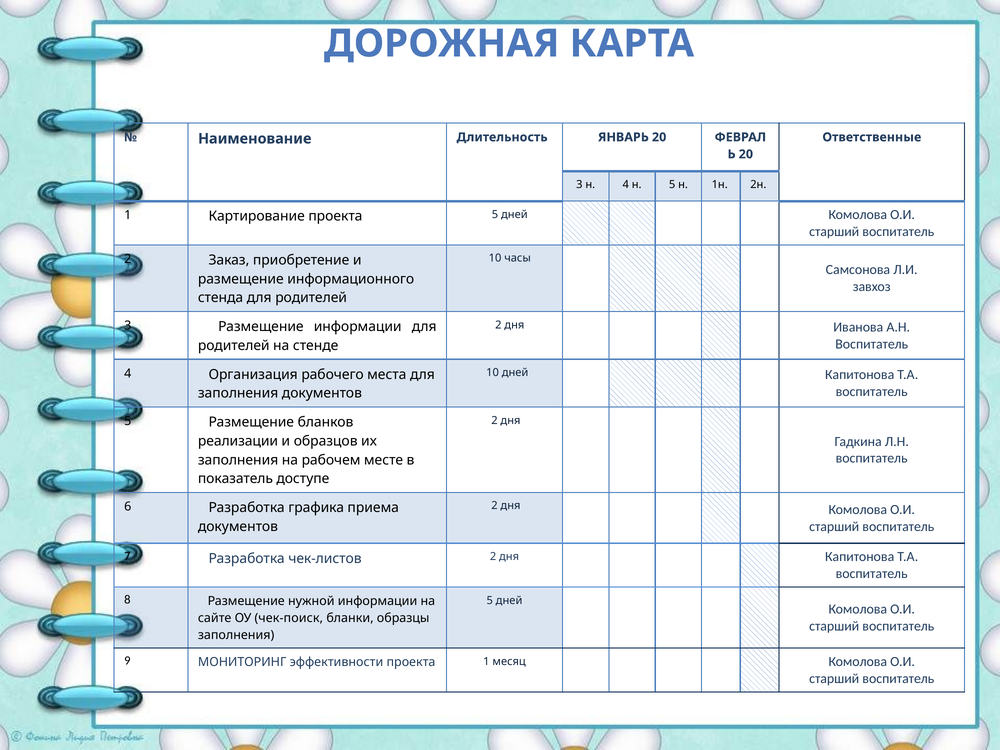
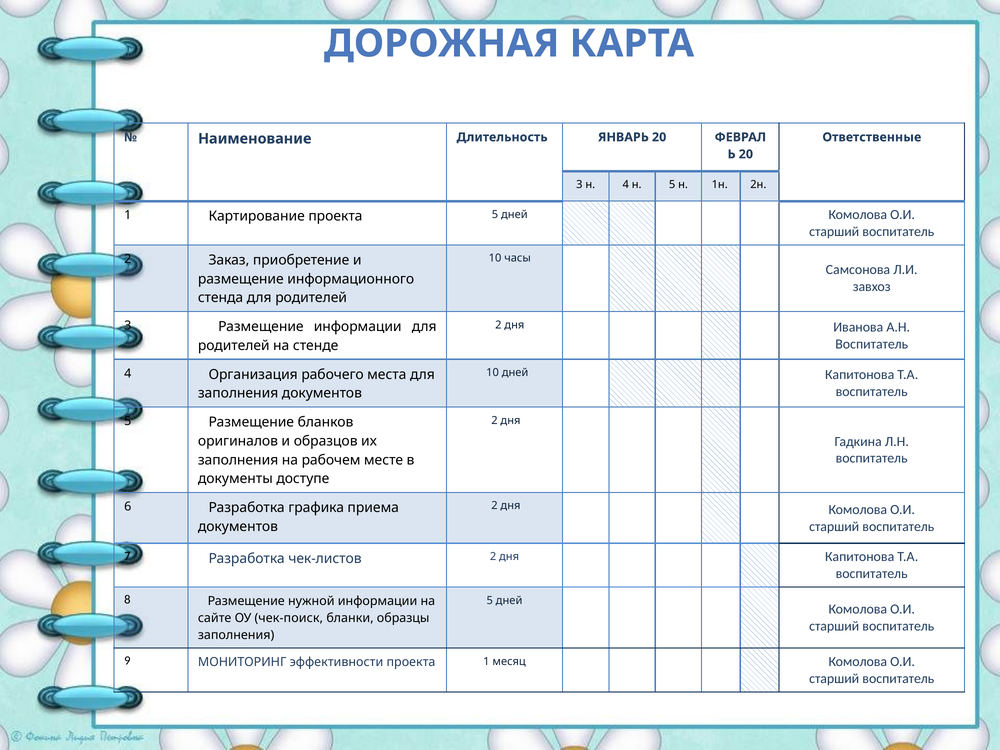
реализации: реализации -> оригиналов
показатель: показатель -> документы
